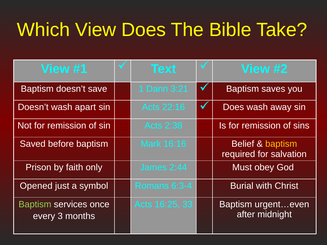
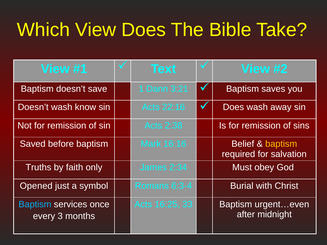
apart: apart -> know
Prison: Prison -> Truths
2:44: 2:44 -> 2:34
Baptism at (35, 204) colour: light green -> light blue
